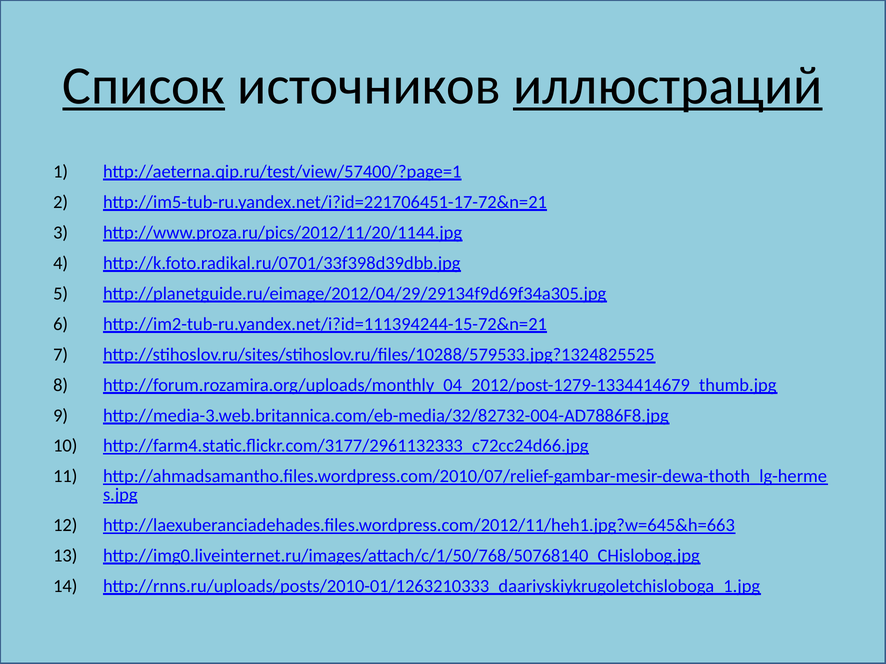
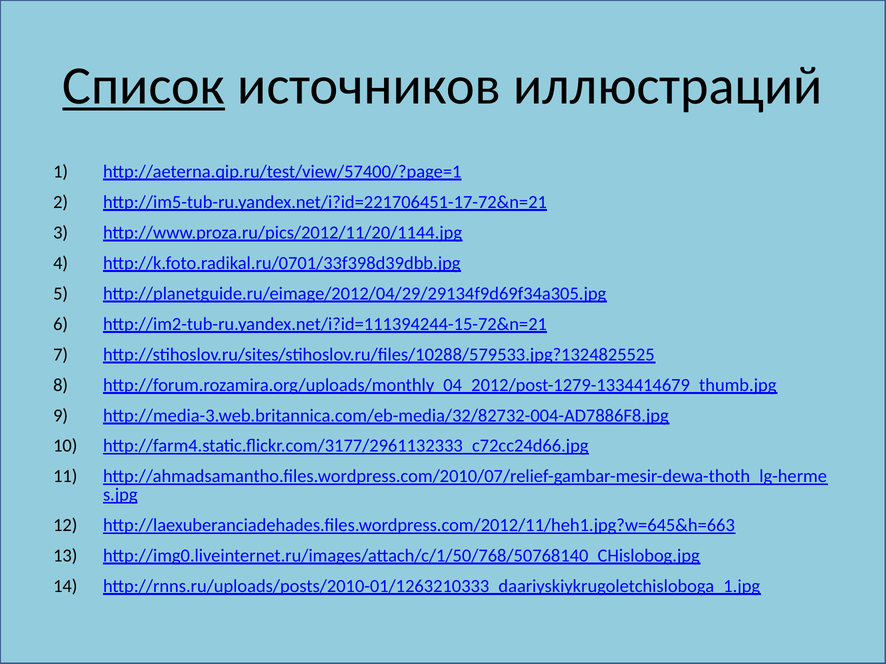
иллюстраций underline: present -> none
